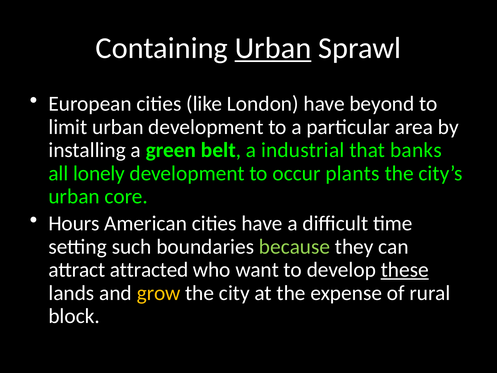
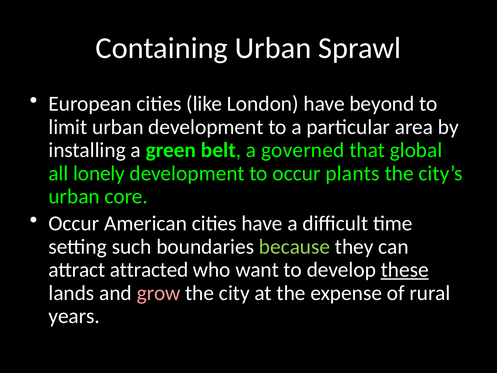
Urban at (273, 48) underline: present -> none
industrial: industrial -> governed
banks: banks -> global
Hours at (74, 223): Hours -> Occur
grow colour: yellow -> pink
block: block -> years
